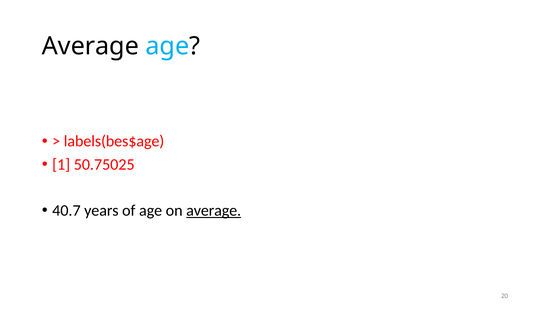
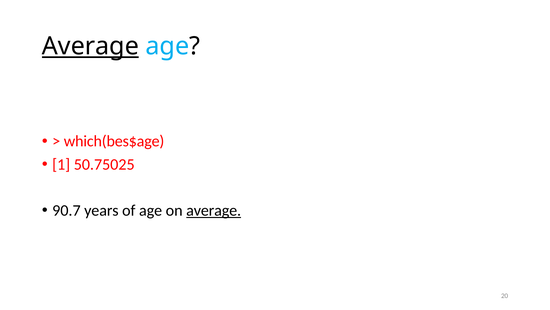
Average at (90, 46) underline: none -> present
labels(bes$age: labels(bes$age -> which(bes$age
40.7: 40.7 -> 90.7
